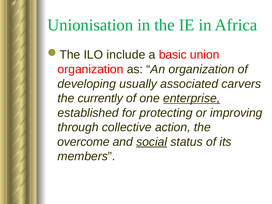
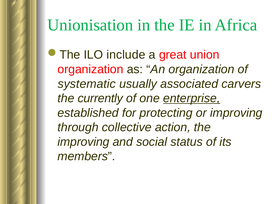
basic: basic -> great
developing: developing -> systematic
overcome at (84, 142): overcome -> improving
social underline: present -> none
